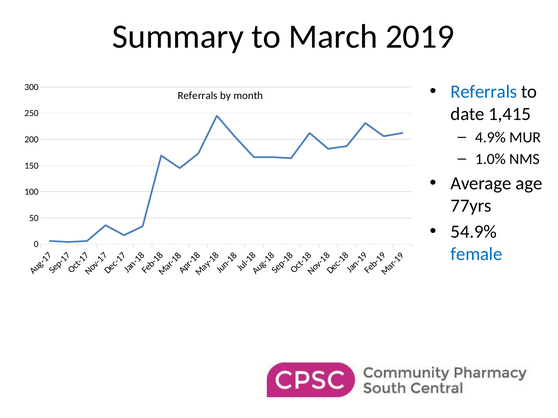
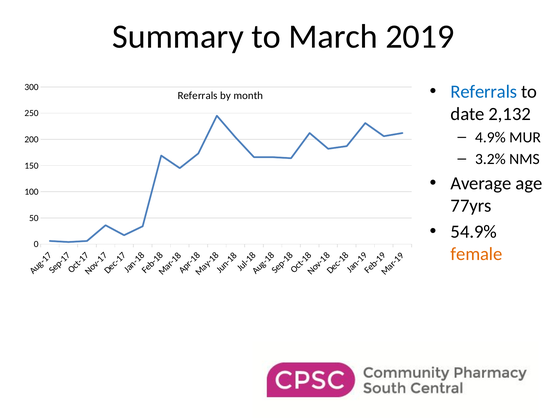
1,415: 1,415 -> 2,132
1.0%: 1.0% -> 3.2%
female colour: blue -> orange
